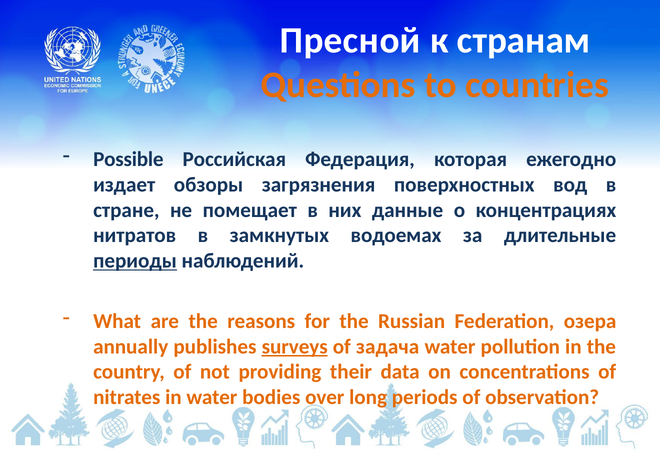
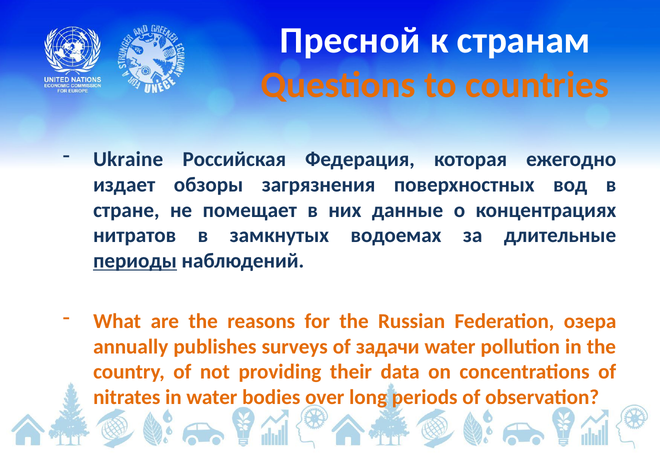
Possible: Possible -> Ukraine
surveys underline: present -> none
задача: задача -> задачи
